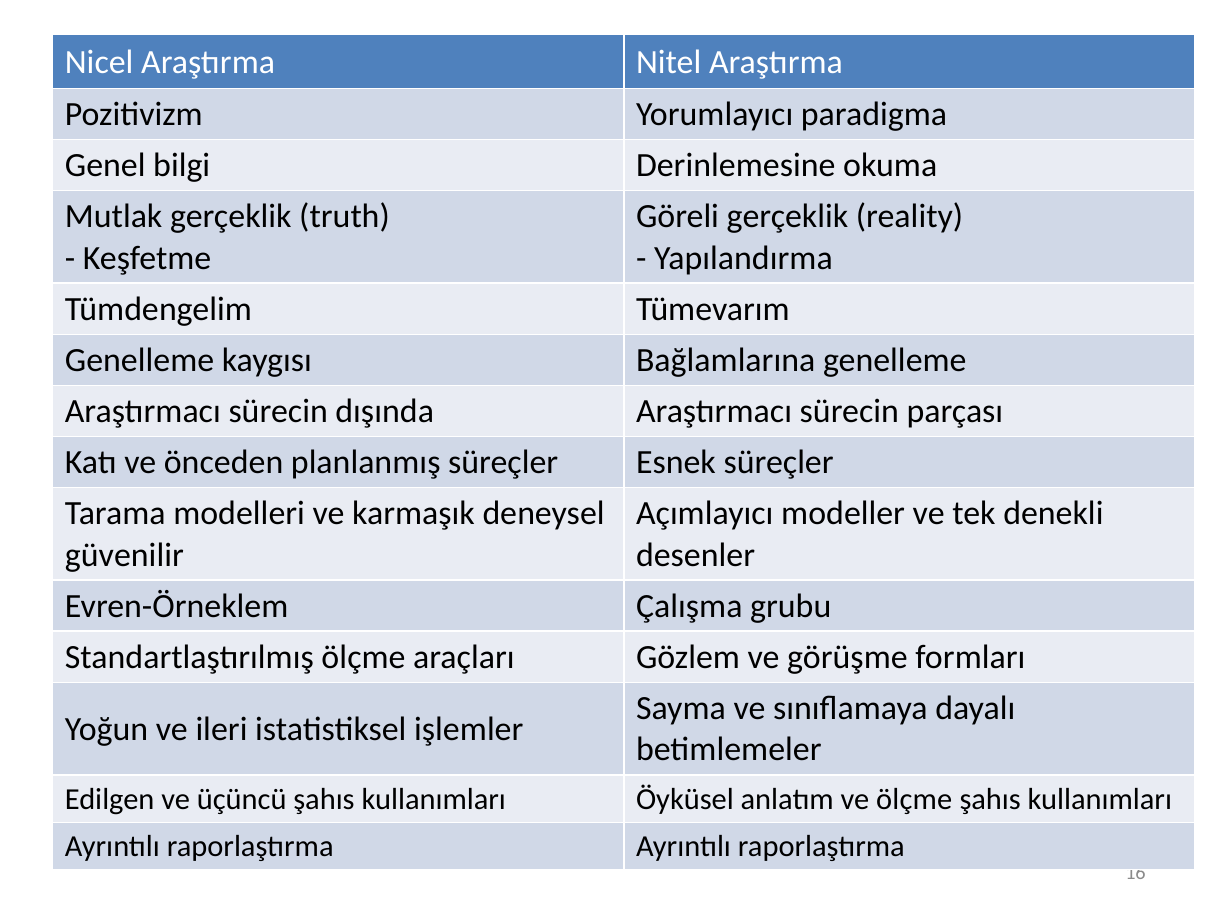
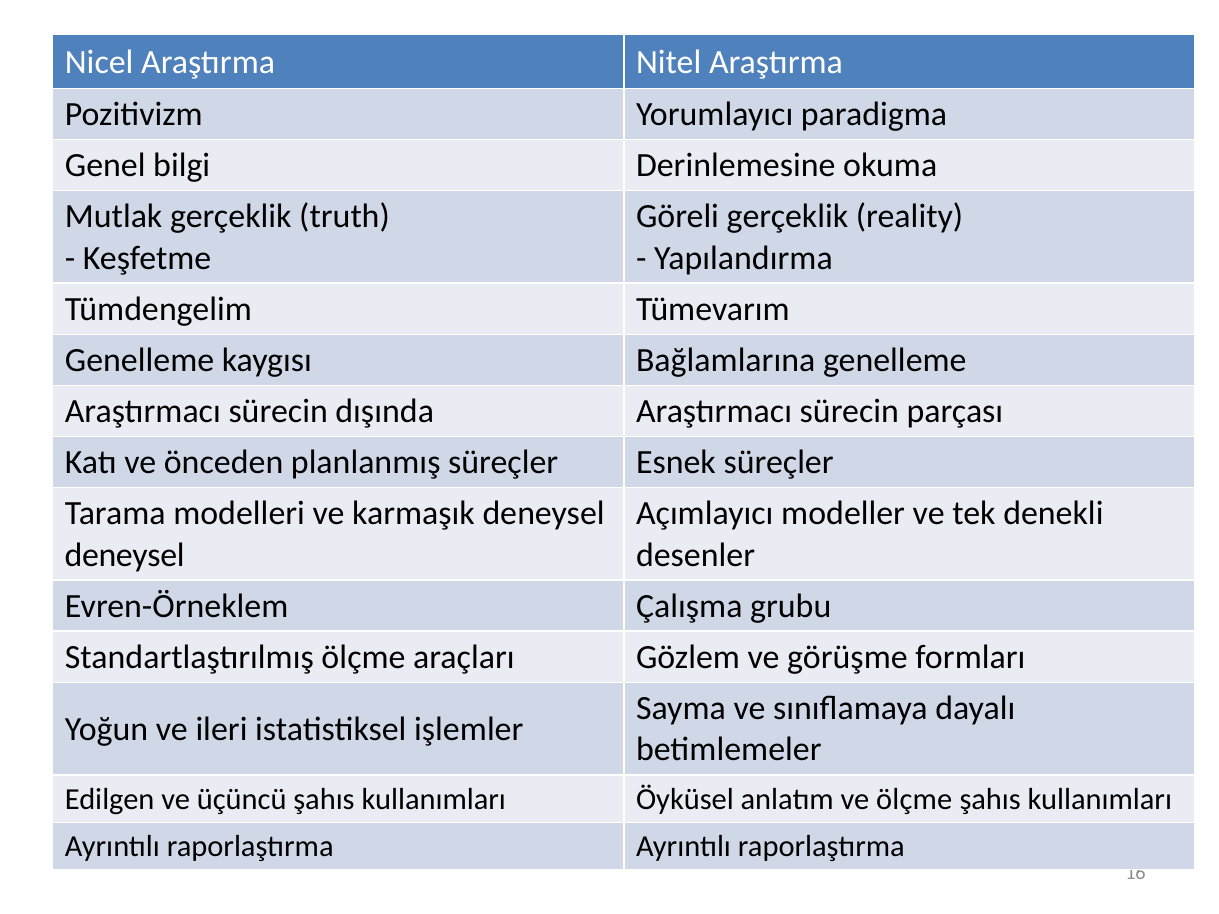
güvenilir at (124, 555): güvenilir -> deneysel
